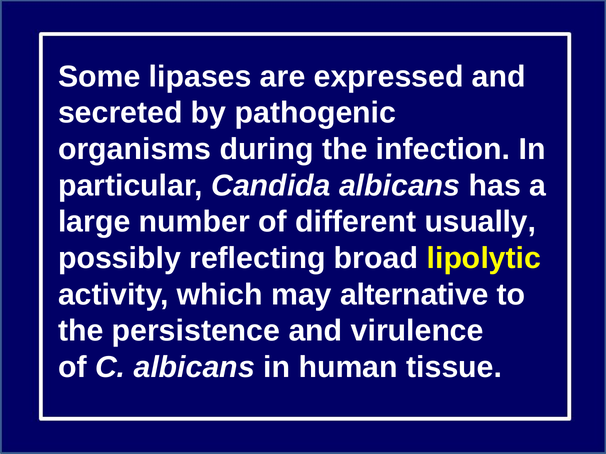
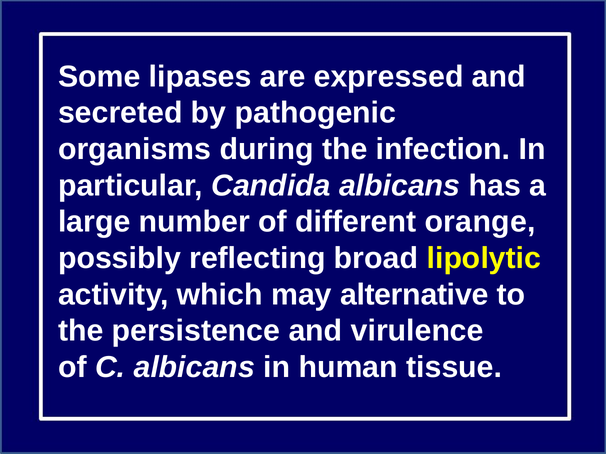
usually: usually -> orange
